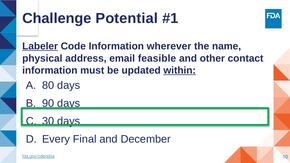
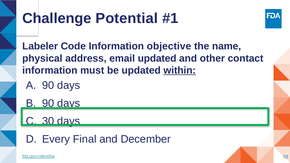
Labeler underline: present -> none
wherever: wherever -> objective
email feasible: feasible -> updated
80 at (48, 85): 80 -> 90
